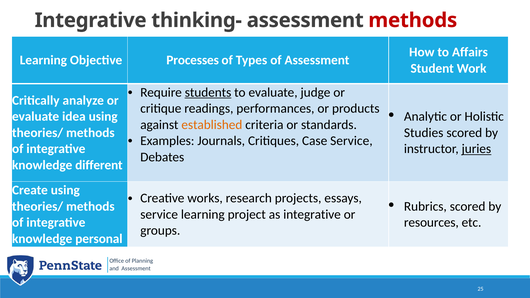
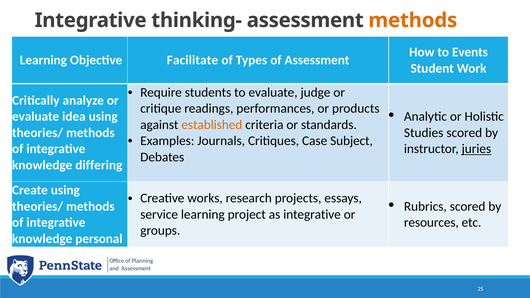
methods at (413, 20) colour: red -> orange
Affairs: Affairs -> Events
Processes: Processes -> Facilitate
students underline: present -> none
Case Service: Service -> Subject
different: different -> differing
